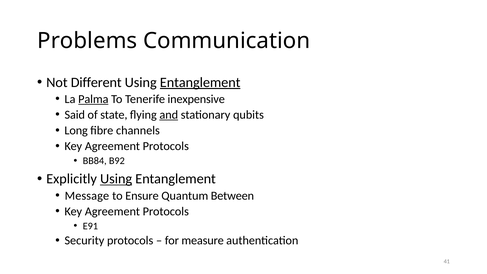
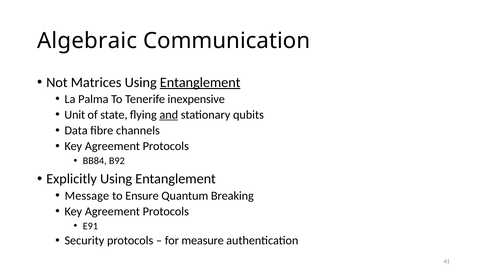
Problems: Problems -> Algebraic
Different: Different -> Matrices
Palma underline: present -> none
Said: Said -> Unit
Long: Long -> Data
Using at (116, 179) underline: present -> none
Between: Between -> Breaking
